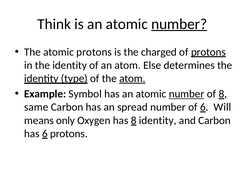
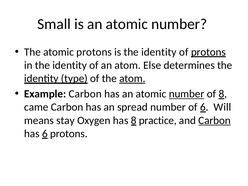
Think: Think -> Small
number at (179, 24) underline: present -> none
is the charged: charged -> identity
Example Symbol: Symbol -> Carbon
same: same -> came
only: only -> stay
identity at (158, 120): identity -> practice
Carbon at (215, 120) underline: none -> present
